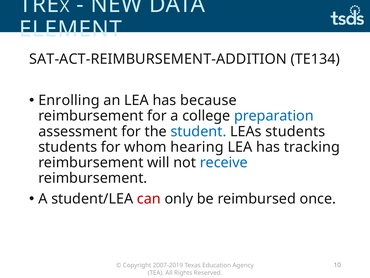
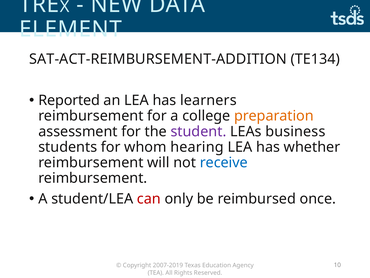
Enrolling: Enrolling -> Reported
because: because -> learners
preparation colour: blue -> orange
student colour: blue -> purple
LEAs students: students -> business
tracking: tracking -> whether
